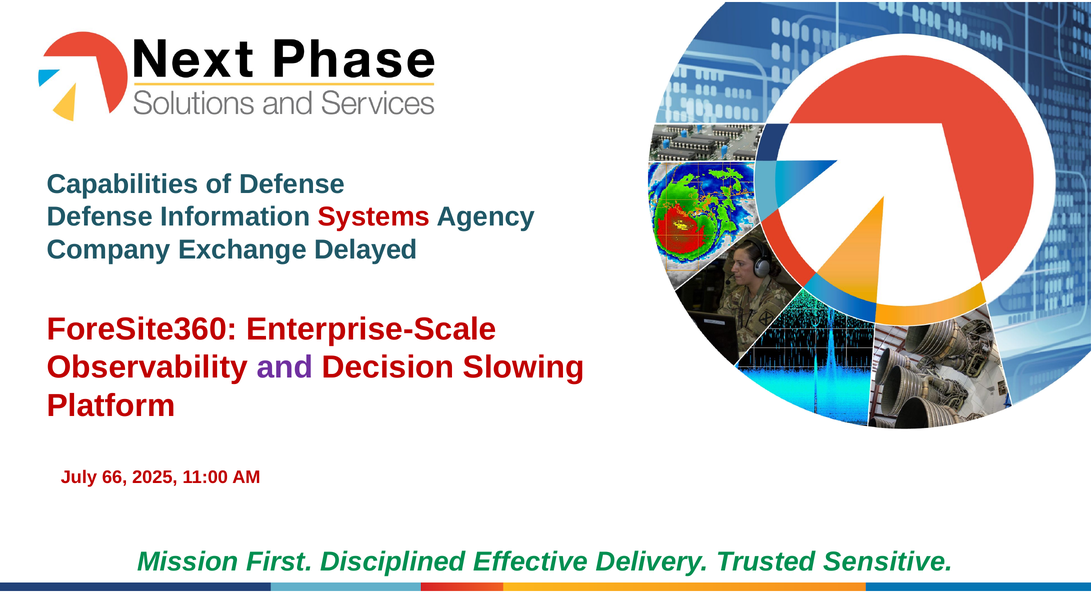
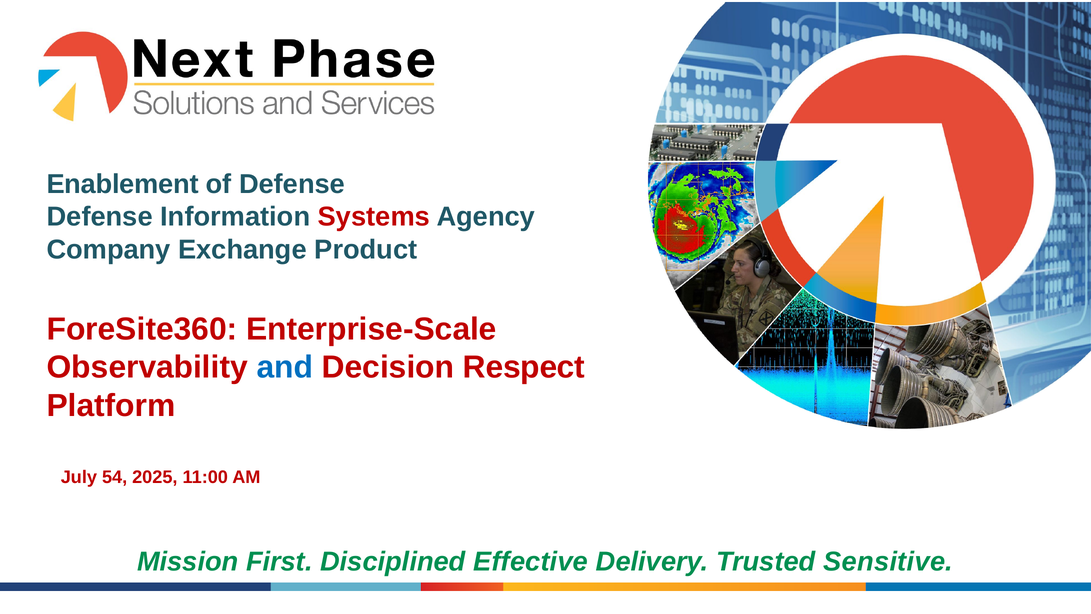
Capabilities: Capabilities -> Enablement
Delayed: Delayed -> Product
and colour: purple -> blue
Slowing: Slowing -> Respect
66: 66 -> 54
